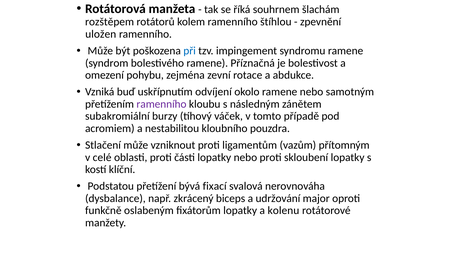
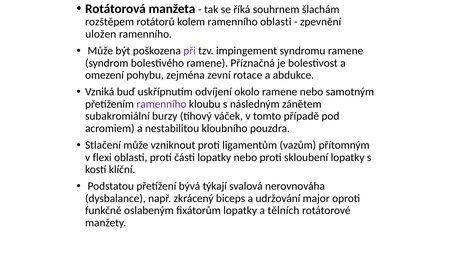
ramenního štíhlou: štíhlou -> oblasti
při colour: blue -> purple
celé: celé -> flexi
fixací: fixací -> týkají
kolenu: kolenu -> tělních
